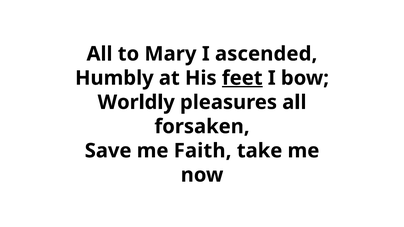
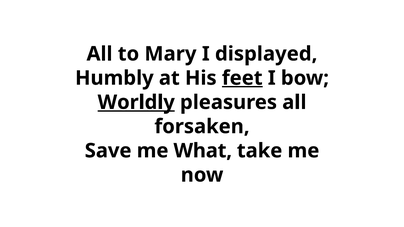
ascended: ascended -> displayed
Worldly underline: none -> present
Faith: Faith -> What
